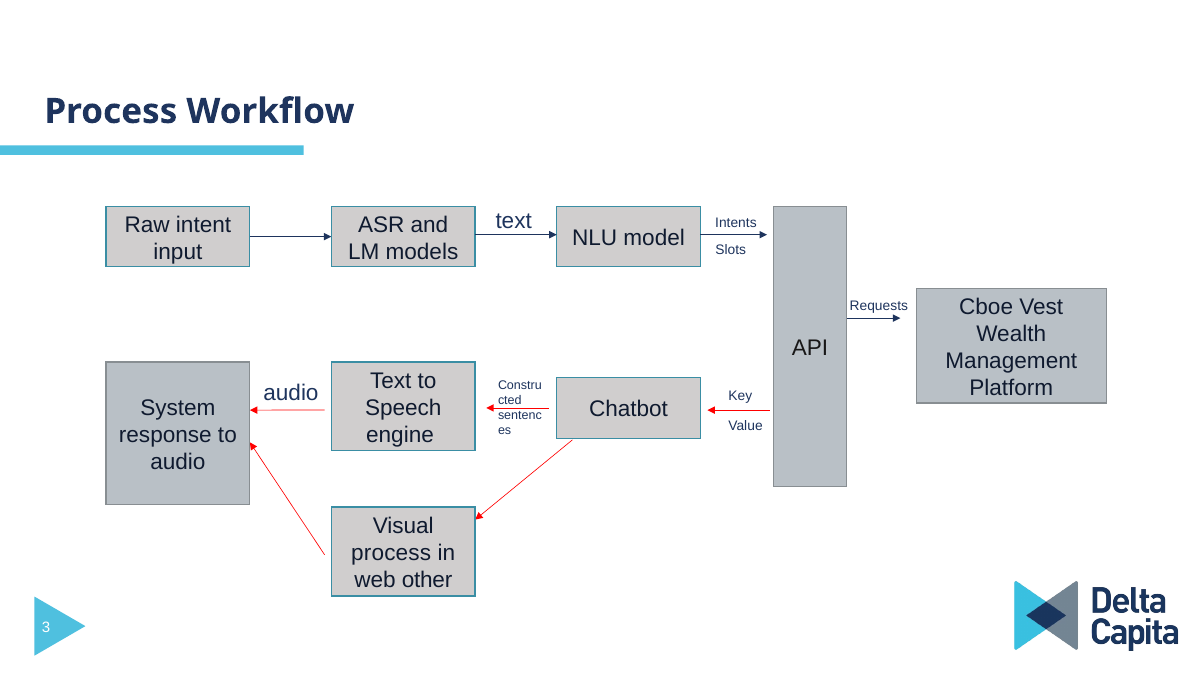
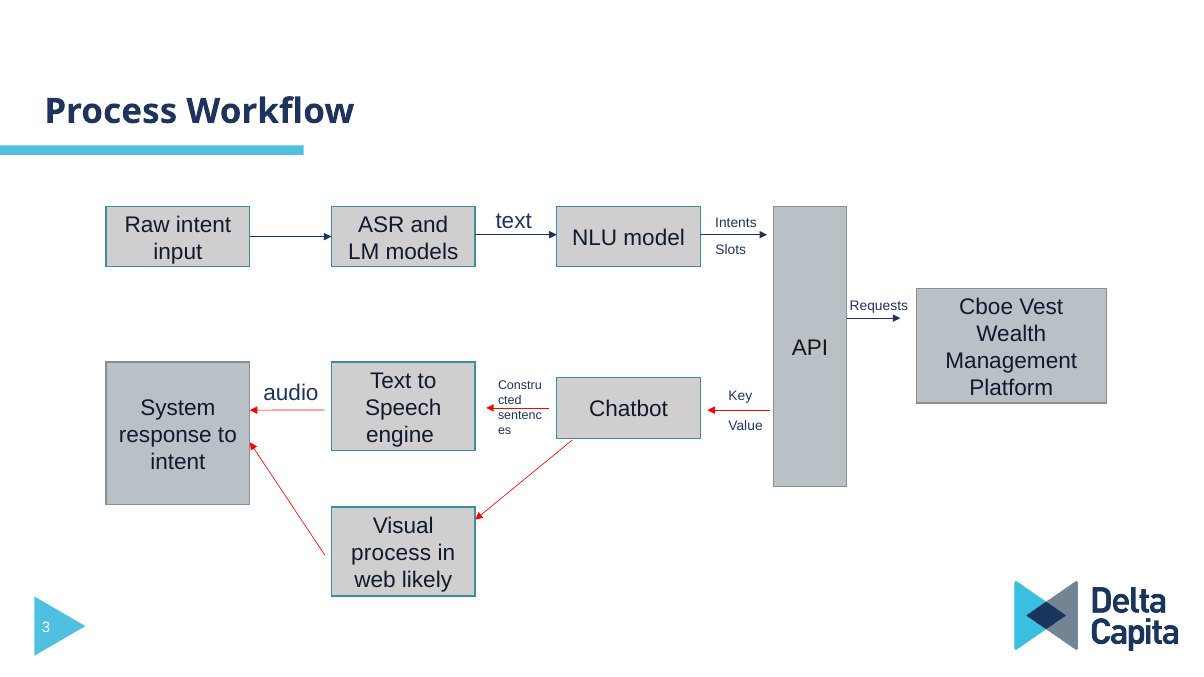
audio at (178, 462): audio -> intent
other: other -> likely
